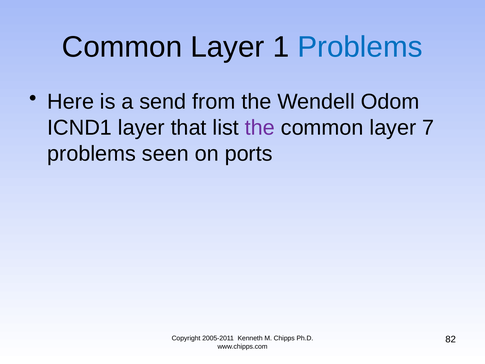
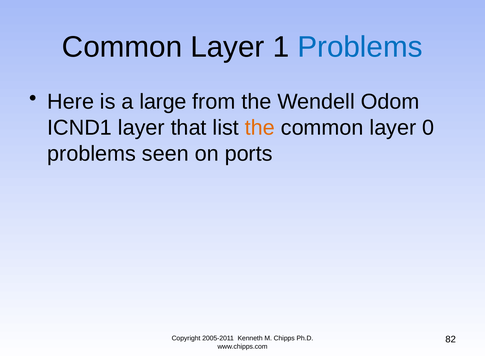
send: send -> large
the at (260, 128) colour: purple -> orange
7: 7 -> 0
